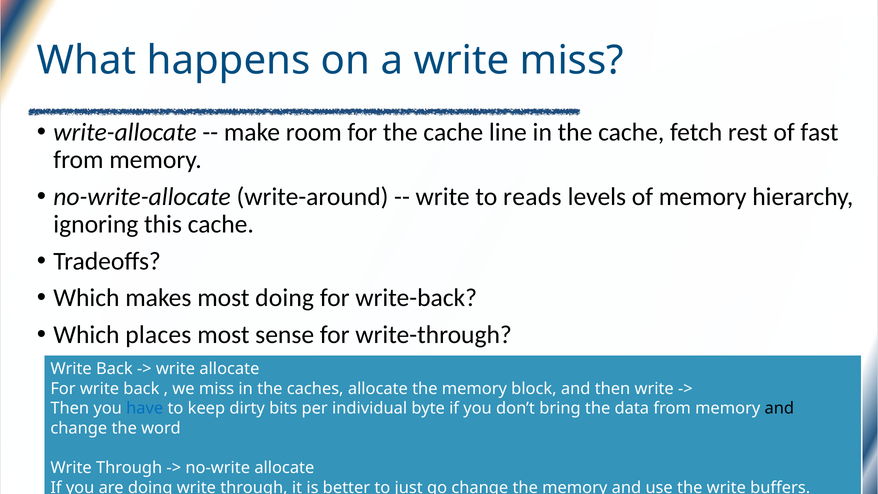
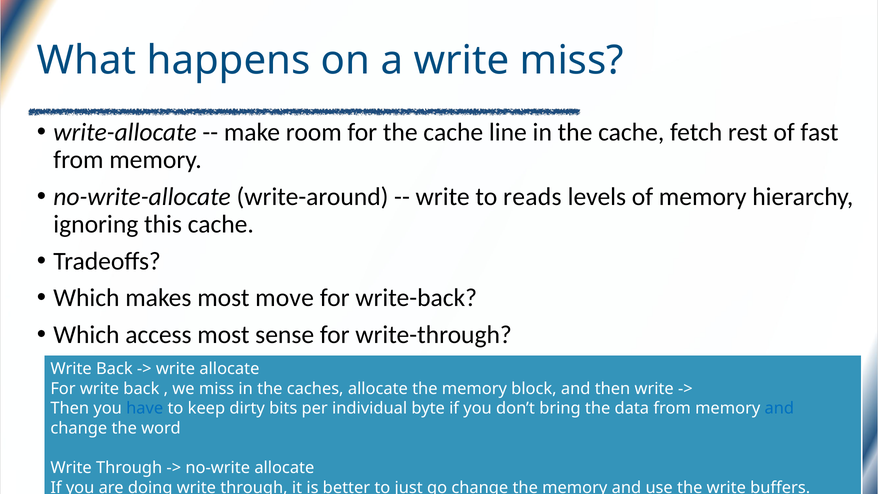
most doing: doing -> move
places: places -> access
and at (779, 408) colour: black -> blue
